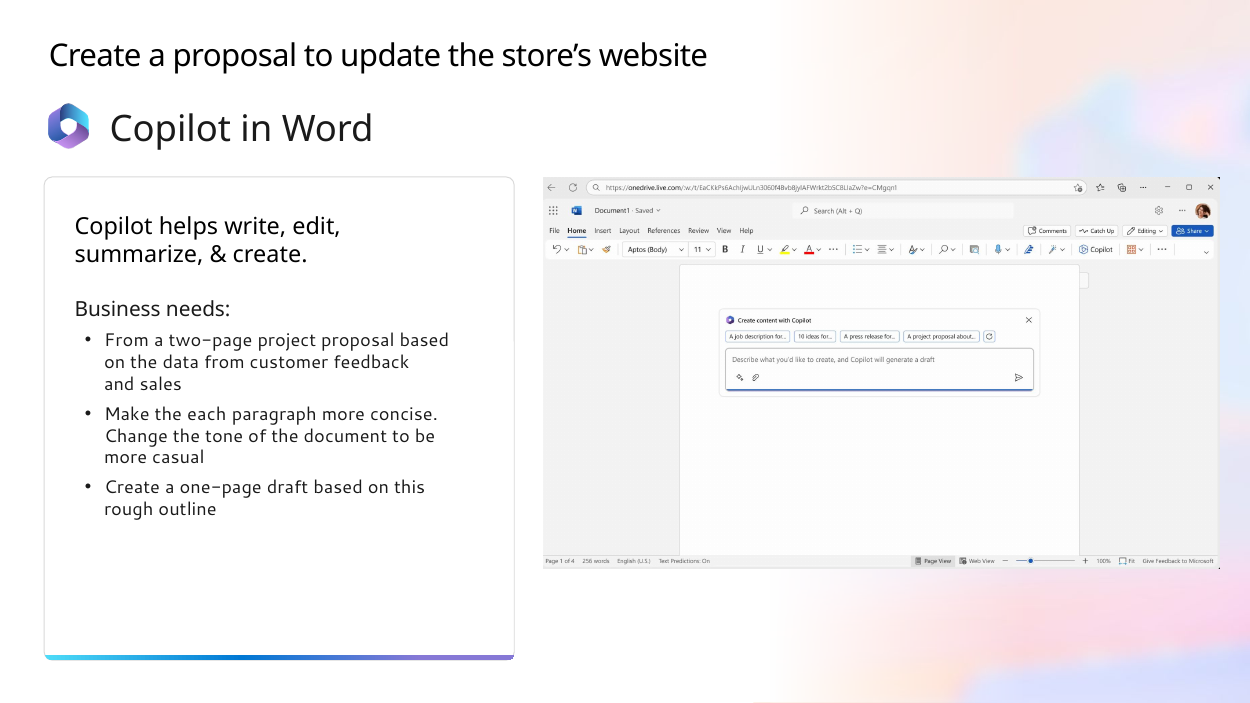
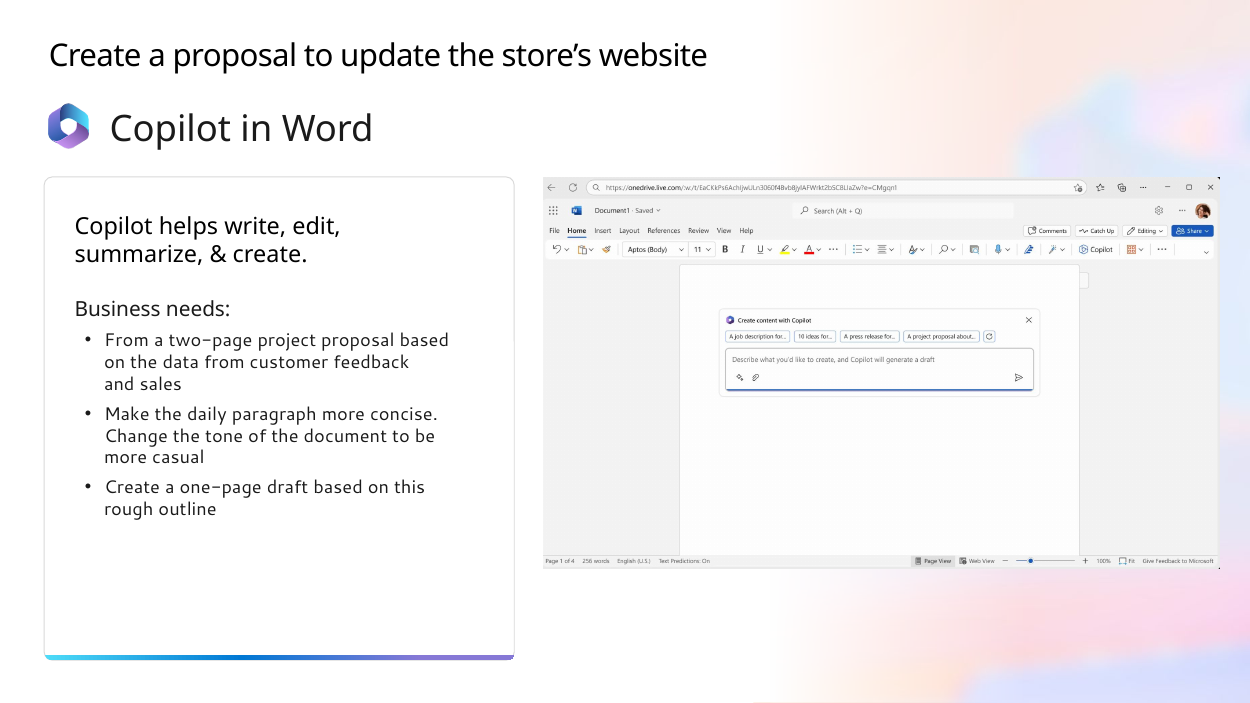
each: each -> daily
